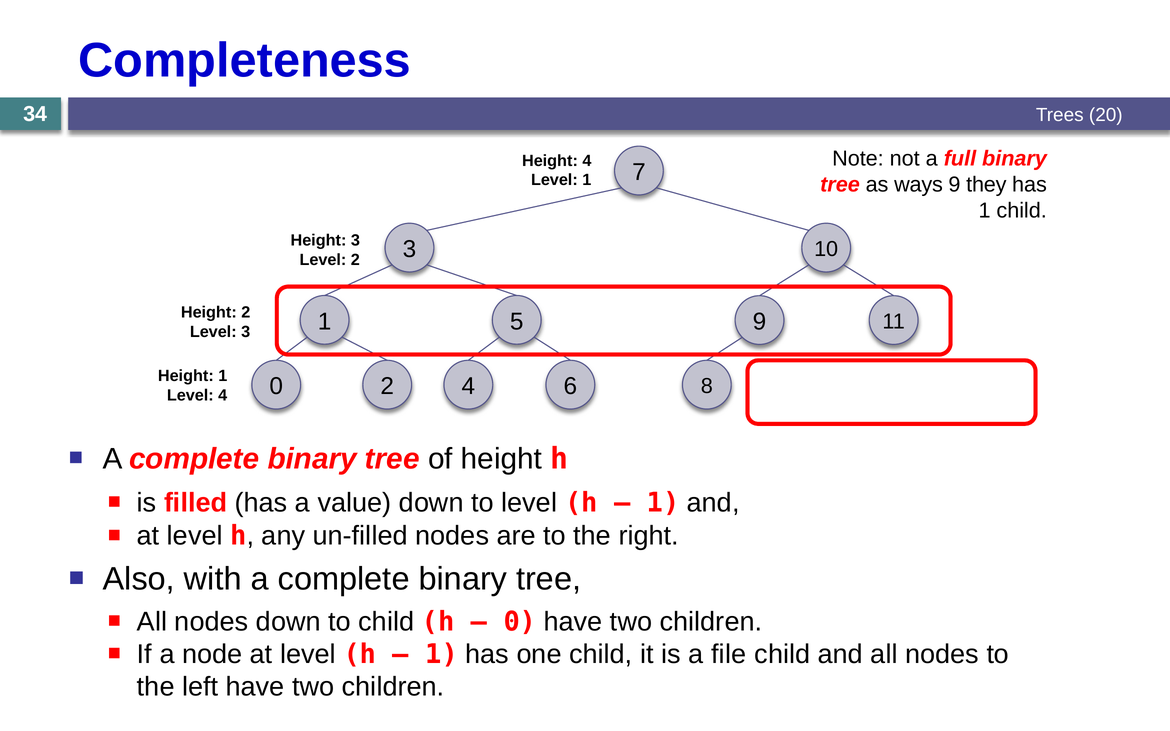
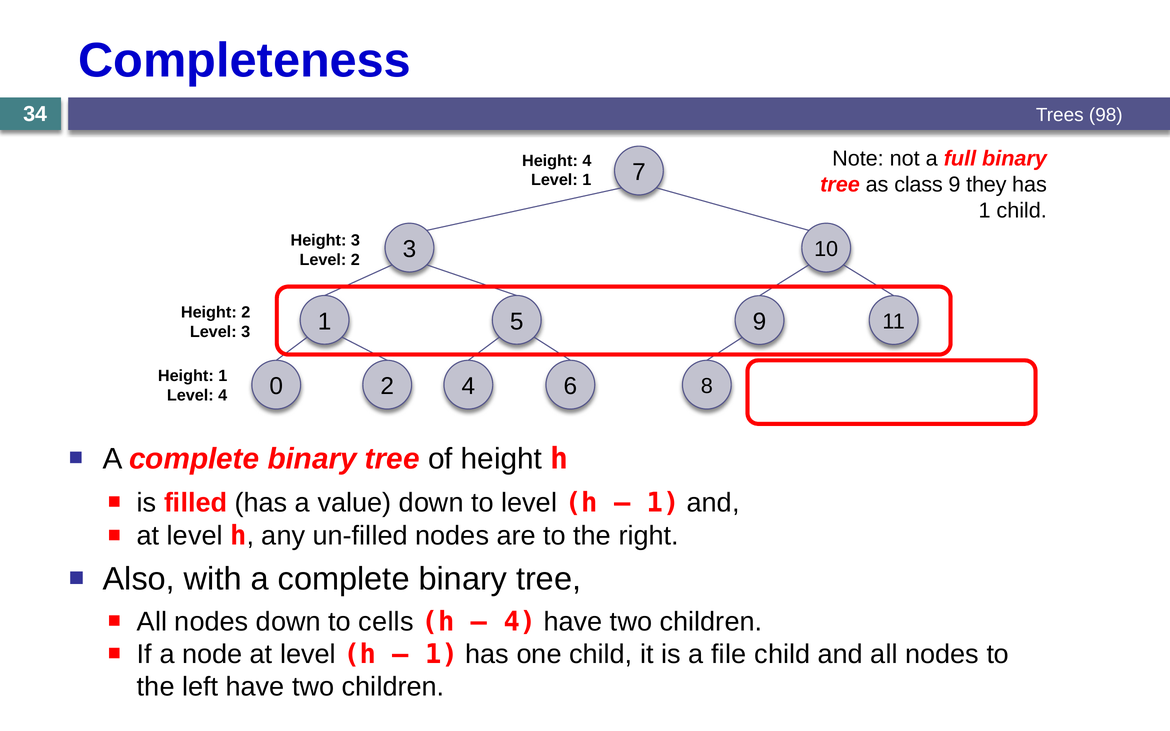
20: 20 -> 98
ways: ways -> class
to child: child -> cells
0 at (520, 622): 0 -> 4
